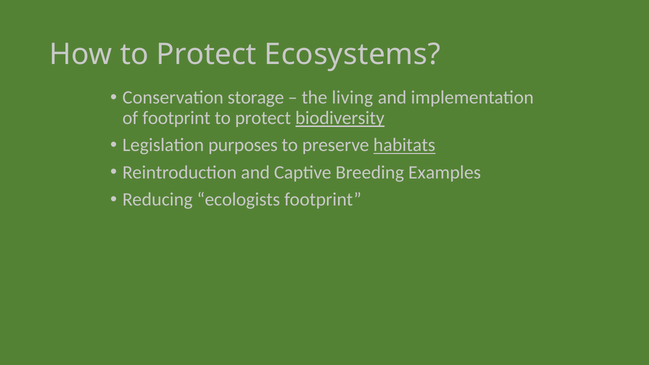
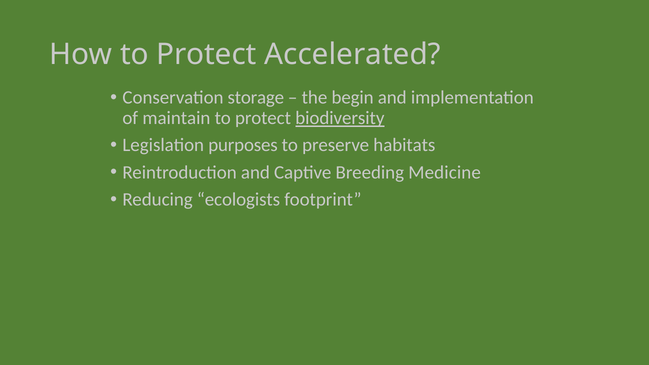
Ecosystems: Ecosystems -> Accelerated
living: living -> begin
of footprint: footprint -> maintain
habitats underline: present -> none
Examples: Examples -> Medicine
